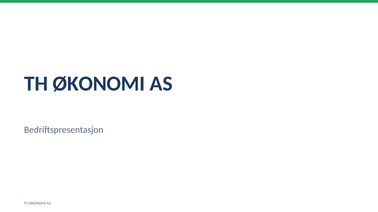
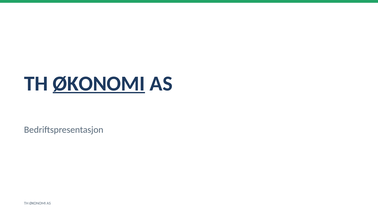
ØKONOMI at (99, 84) underline: none -> present
